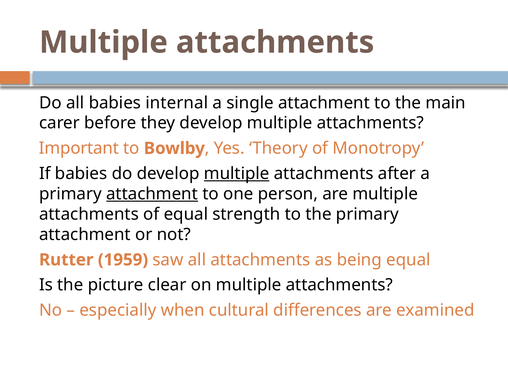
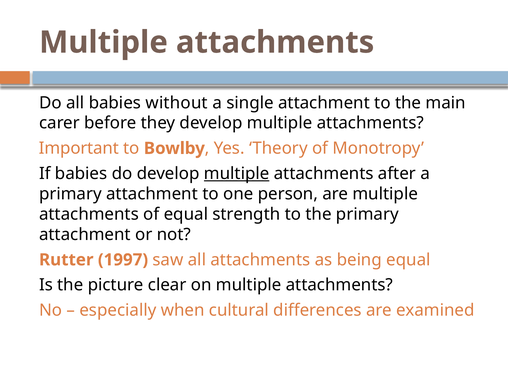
internal: internal -> without
attachment at (152, 194) underline: present -> none
1959: 1959 -> 1997
